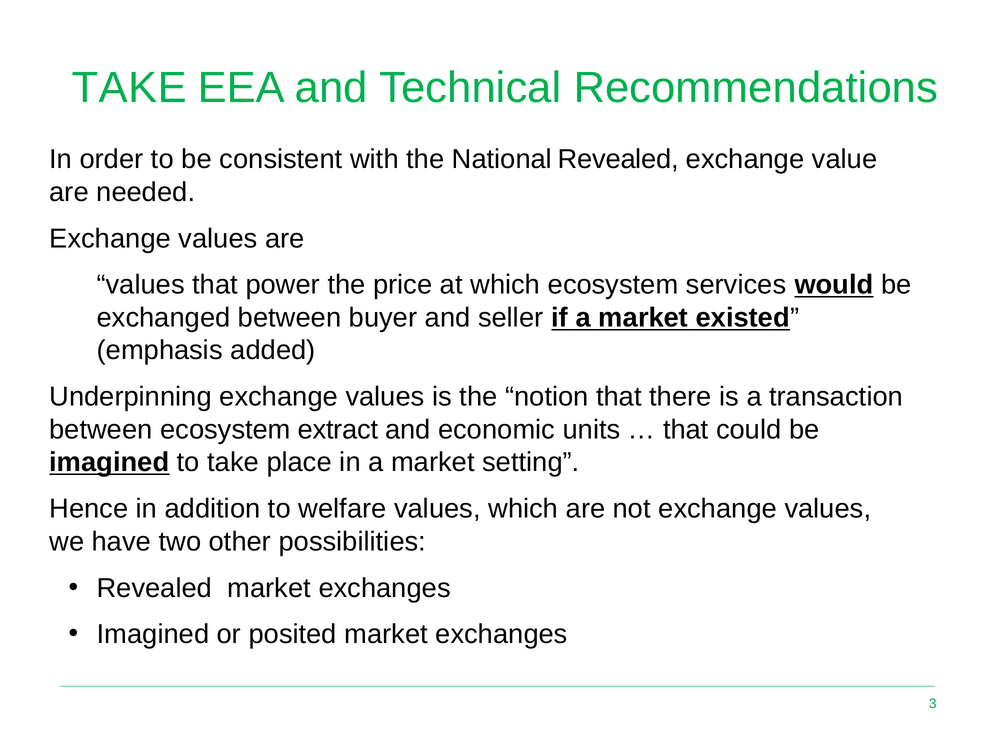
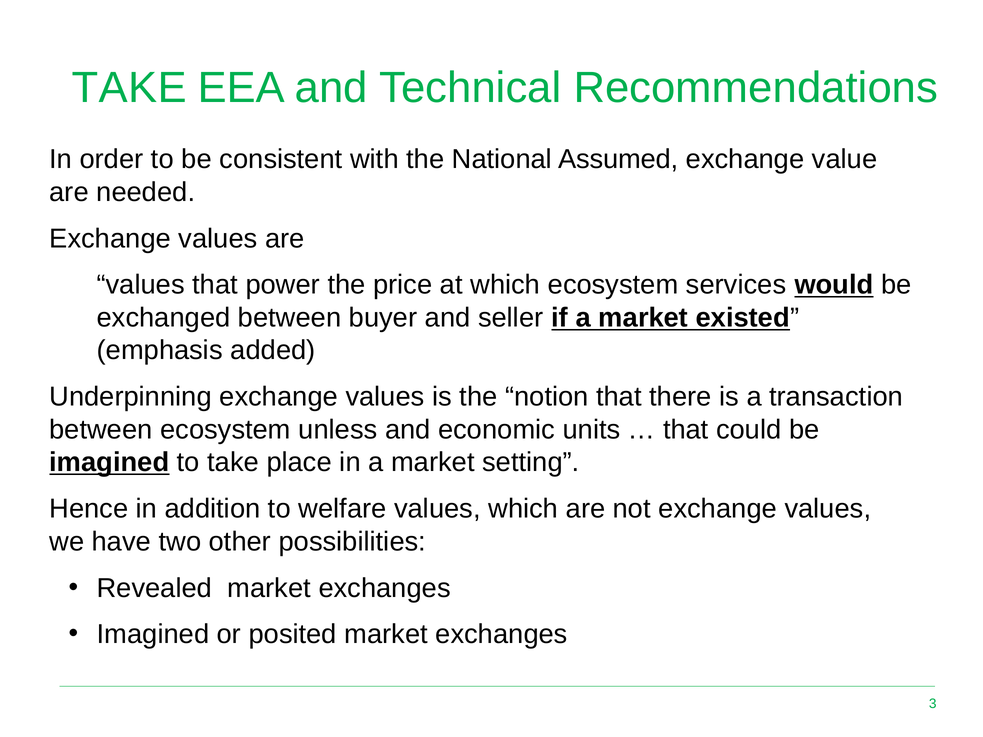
National Revealed: Revealed -> Assumed
extract: extract -> unless
